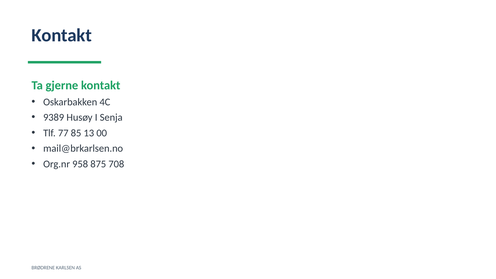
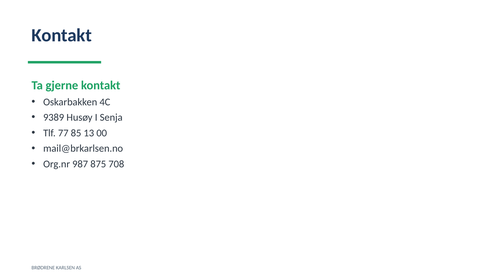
958: 958 -> 987
